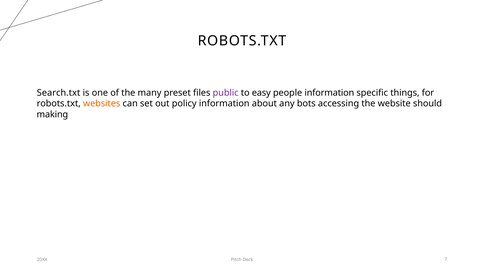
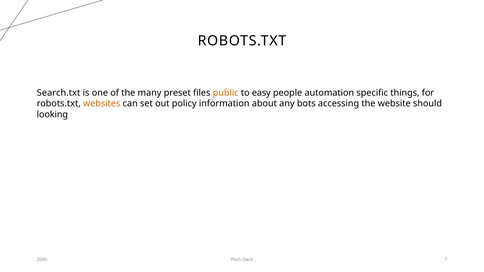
public colour: purple -> orange
people information: information -> automation
making: making -> looking
